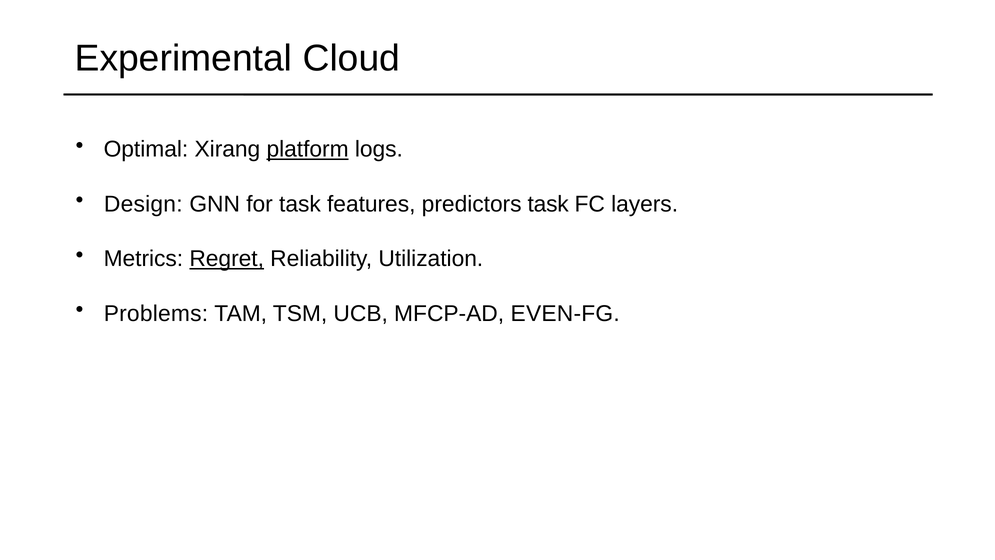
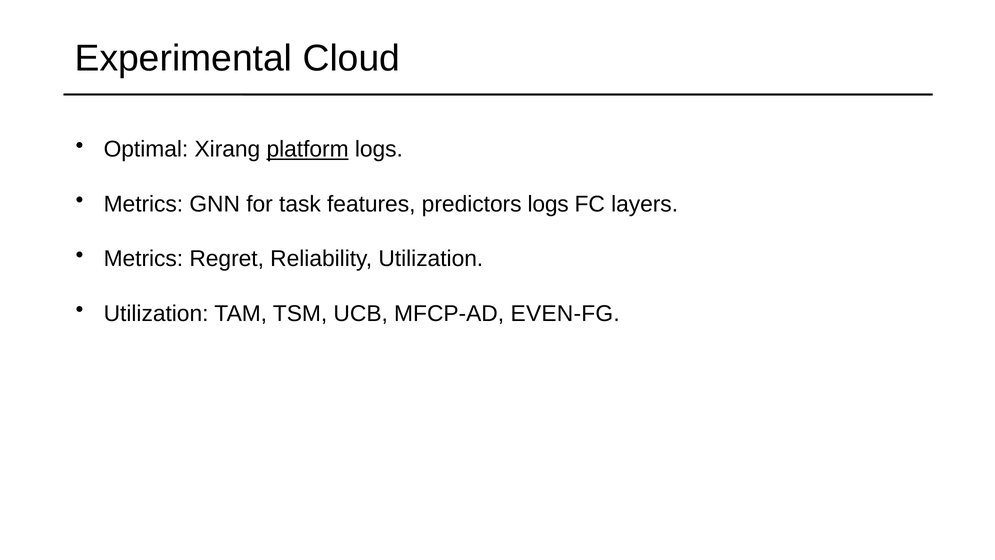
Design at (143, 204): Design -> Metrics
predictors task: task -> logs
Regret underline: present -> none
Problems at (156, 313): Problems -> Utilization
